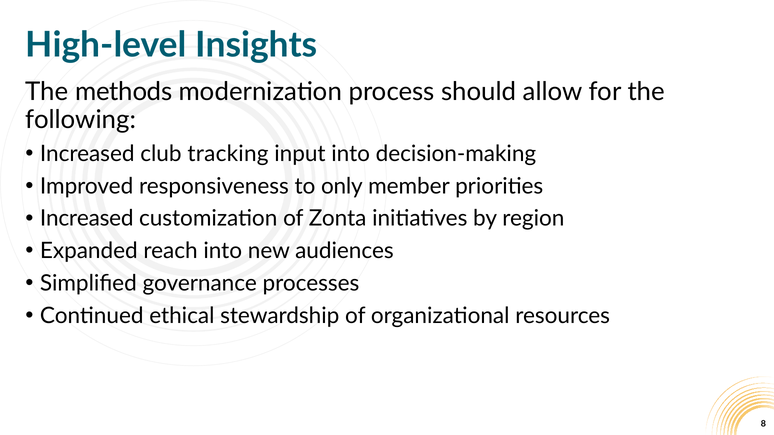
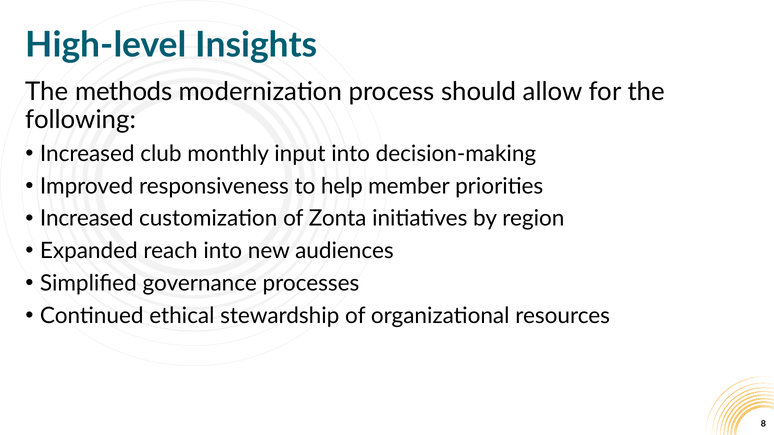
tracking: tracking -> monthly
only: only -> help
